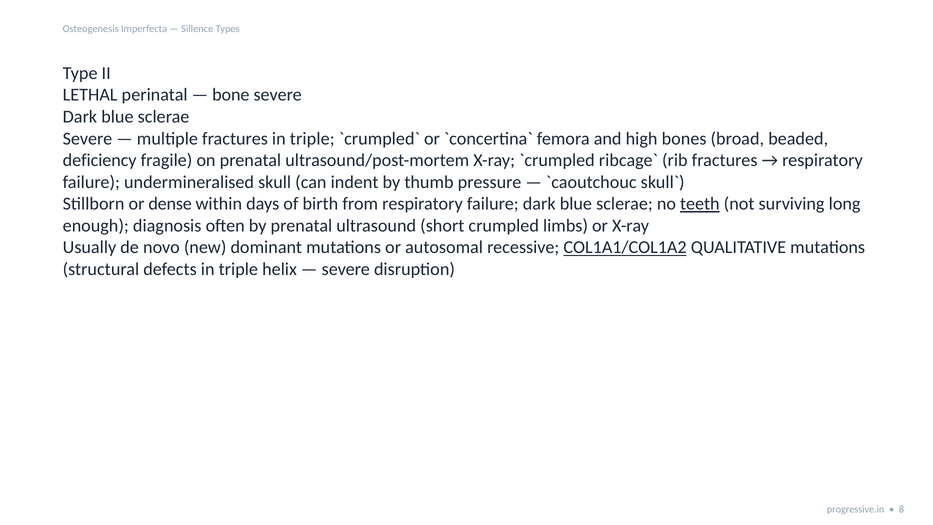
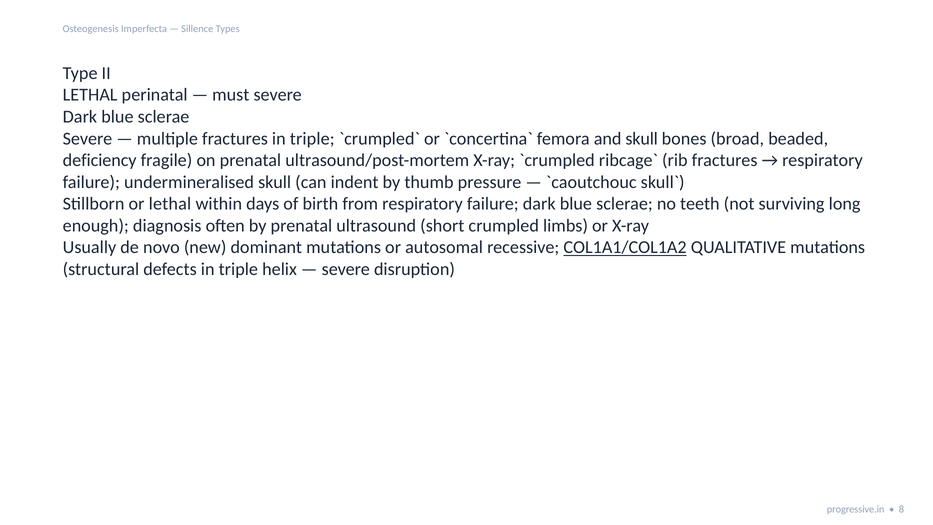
bone: bone -> must
and high: high -> skull
or dense: dense -> lethal
teeth underline: present -> none
